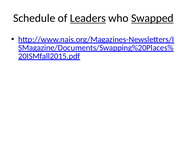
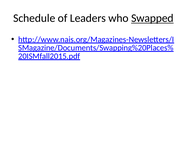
Leaders underline: present -> none
